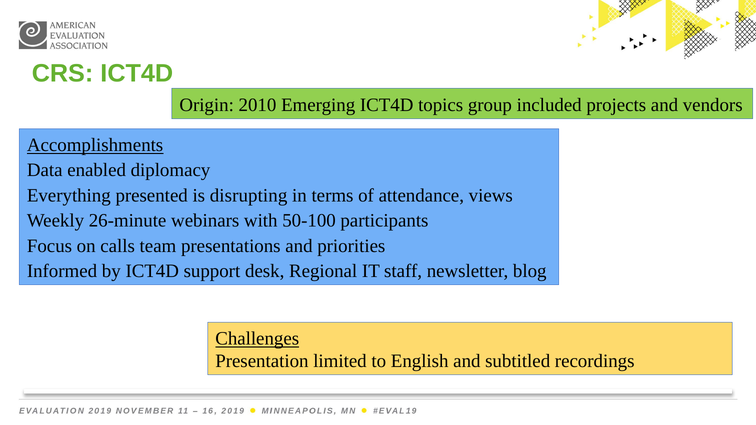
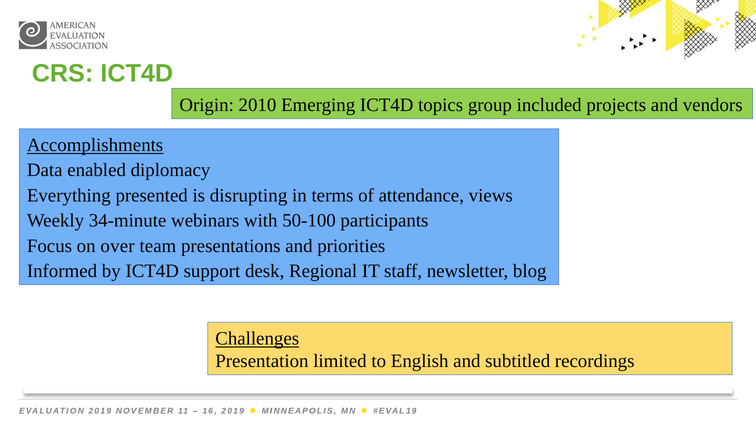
26-minute: 26-minute -> 34-minute
calls: calls -> over
